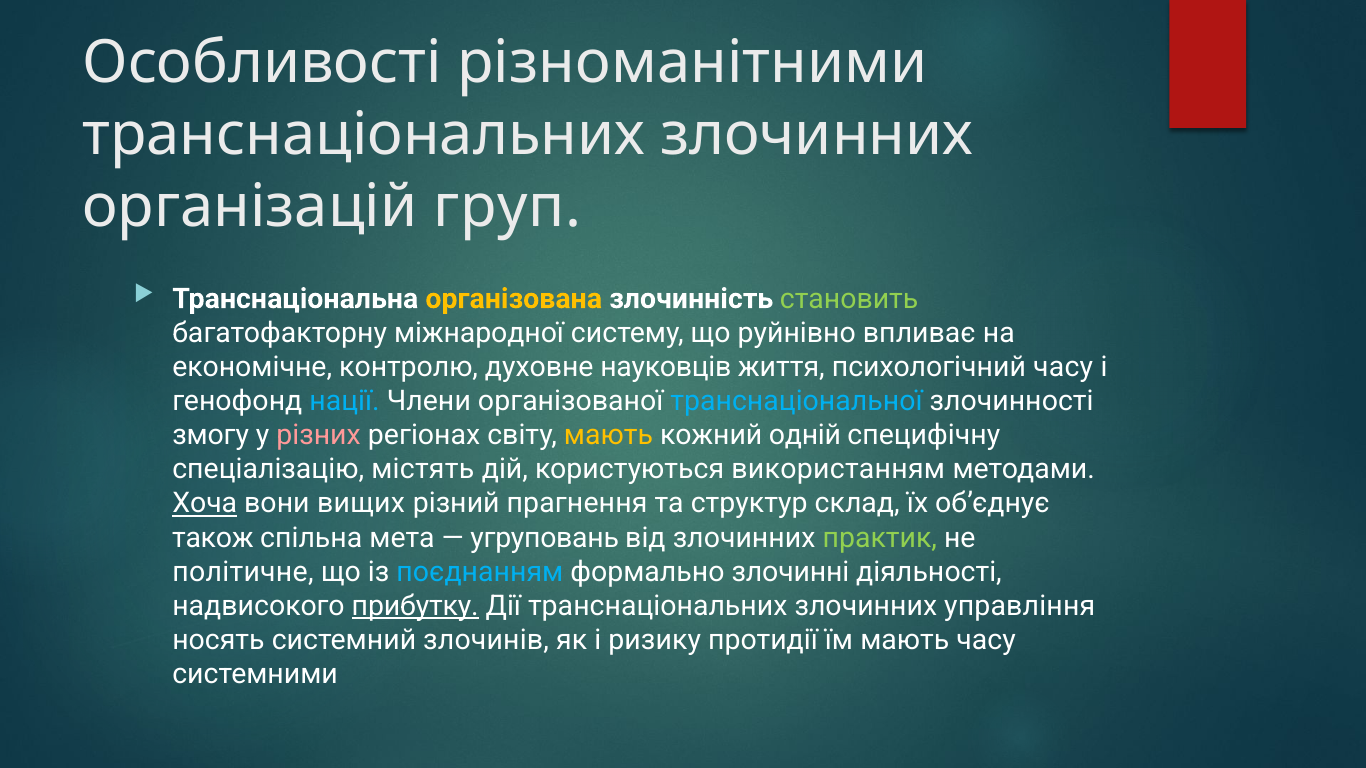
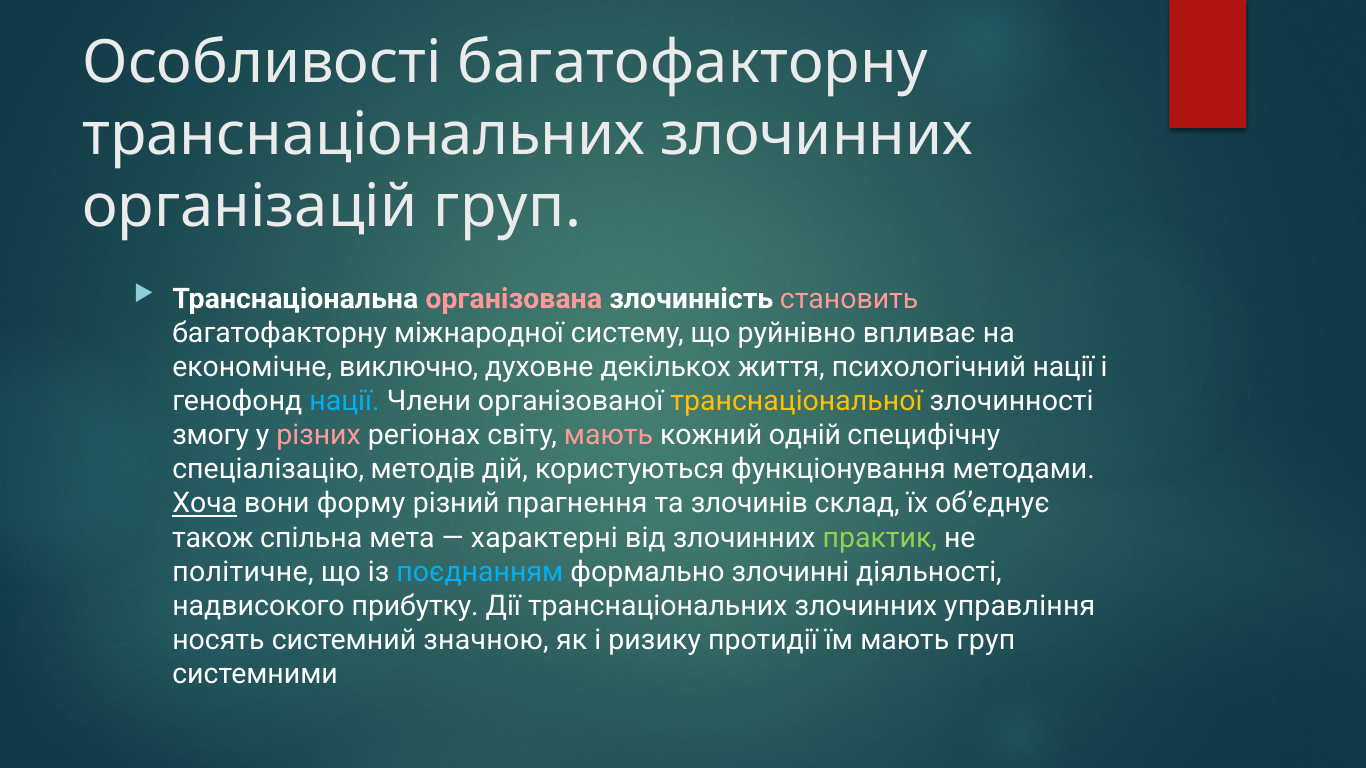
Особливості різноманітними: різноманітними -> багатофакторну
організована colour: yellow -> pink
становить colour: light green -> pink
контролю: контролю -> виключно
науковців: науковців -> декількох
психологічний часу: часу -> нації
транснаціональної colour: light blue -> yellow
мають at (609, 435) colour: yellow -> pink
містять: містять -> методів
використанням: використанням -> функціонування
вищих: вищих -> форму
структур: структур -> злочинів
угруповань: угруповань -> характерні
прибутку underline: present -> none
злочинів: злочинів -> значною
мають часу: часу -> груп
